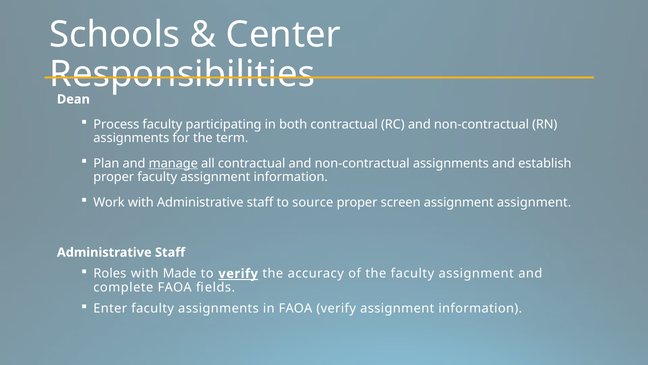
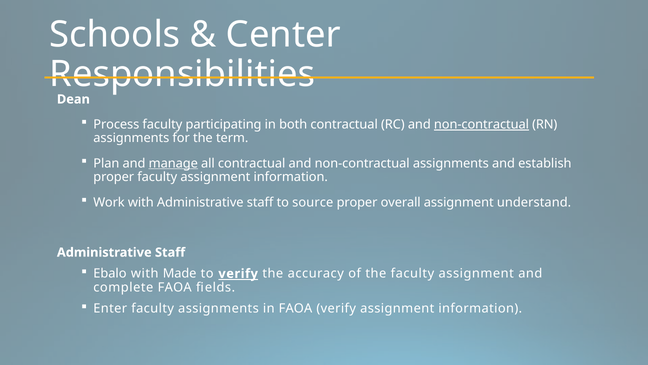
non-contractual at (481, 124) underline: none -> present
screen: screen -> overall
assignment assignment: assignment -> understand
Roles: Roles -> Ebalo
